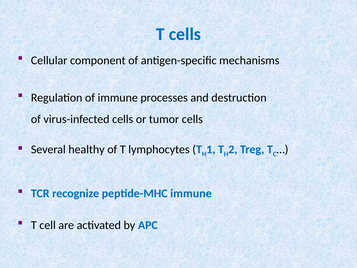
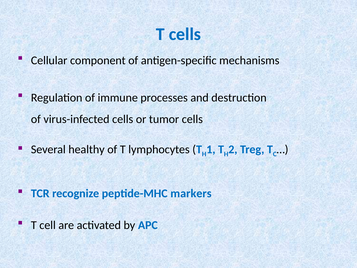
peptide-MHC immune: immune -> markers
